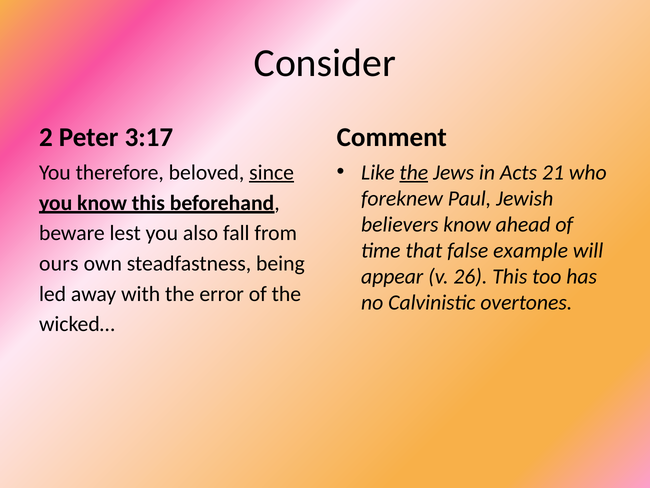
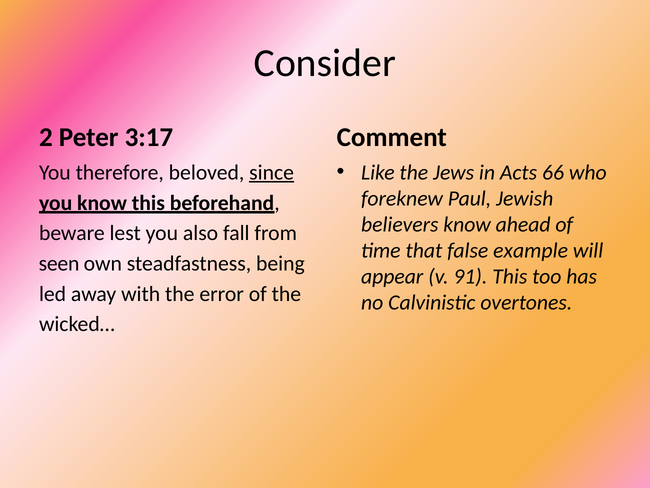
the at (414, 172) underline: present -> none
21: 21 -> 66
ours: ours -> seen
26: 26 -> 91
